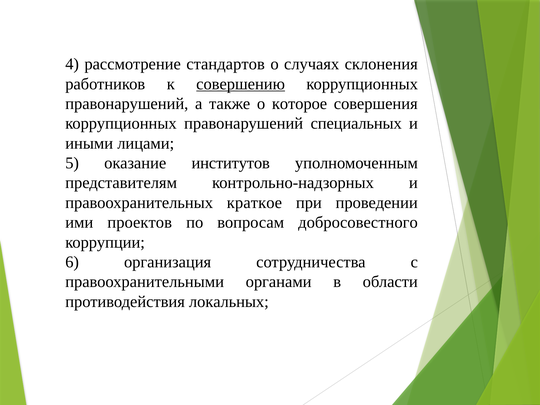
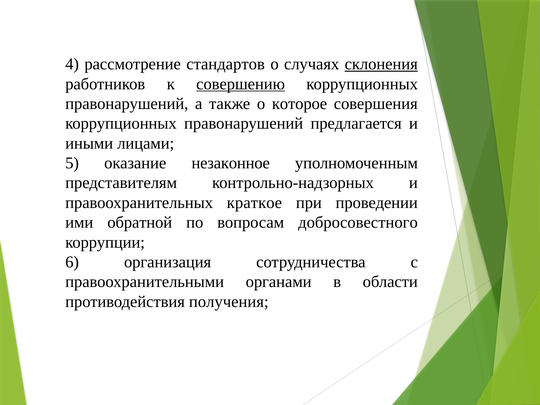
склонения underline: none -> present
специальных: специальных -> предлагается
институтов: институтов -> незаконное
проектов: проектов -> обратной
локальных: локальных -> получения
